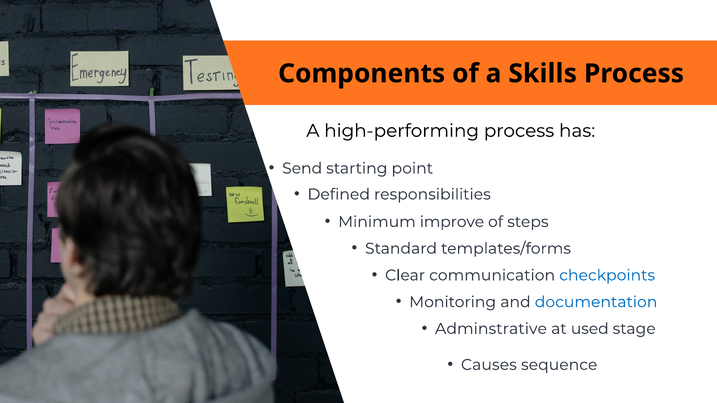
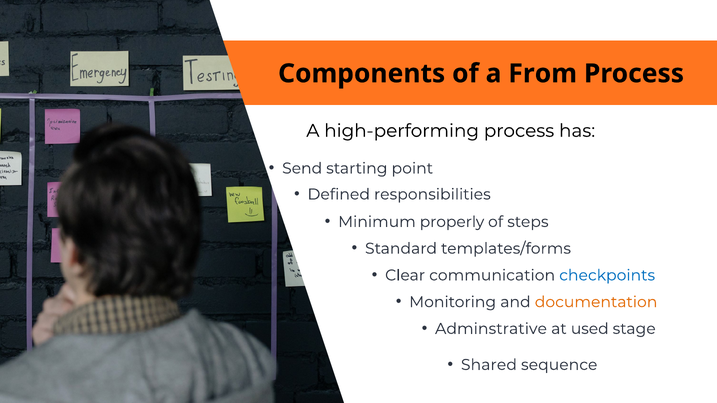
Skills: Skills -> From
improve: improve -> properly
documentation colour: blue -> orange
Causes: Causes -> Shared
